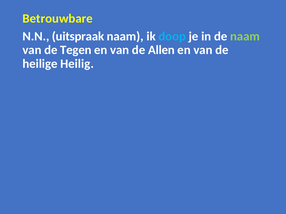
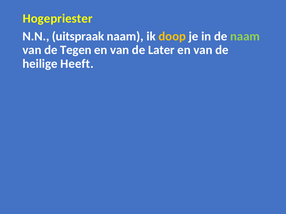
Betrouwbare: Betrouwbare -> Hogepriester
doop colour: light blue -> yellow
Allen: Allen -> Later
Heilig: Heilig -> Heeft
